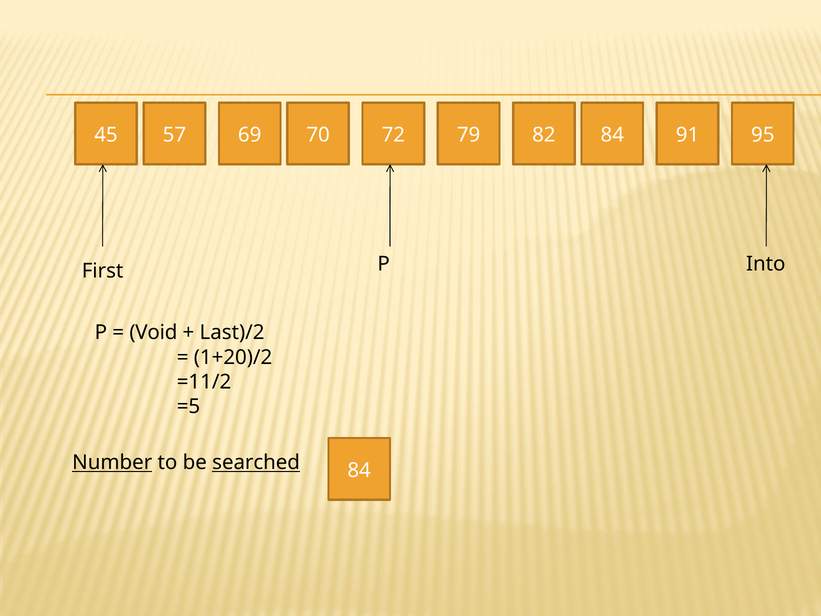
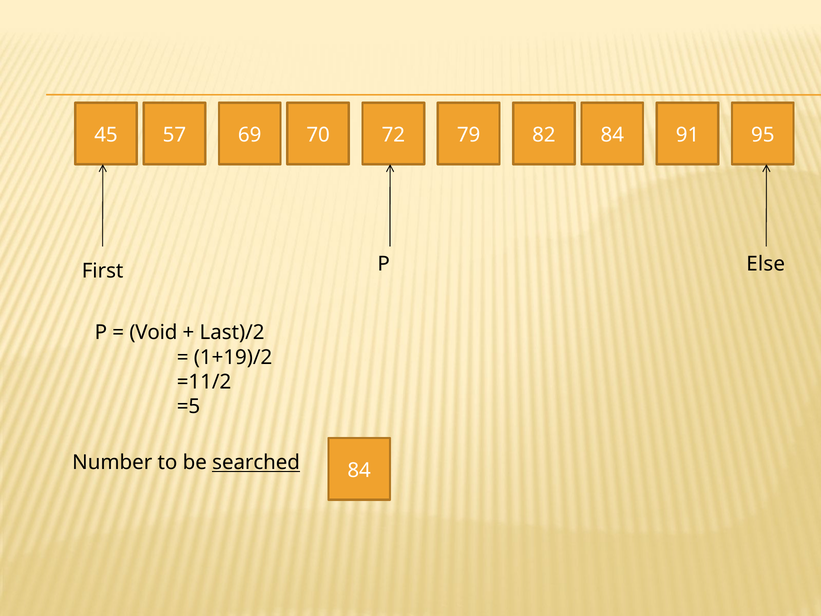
Into: Into -> Else
1+20)/2: 1+20)/2 -> 1+19)/2
Number underline: present -> none
